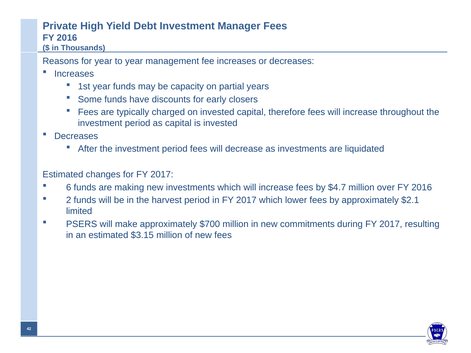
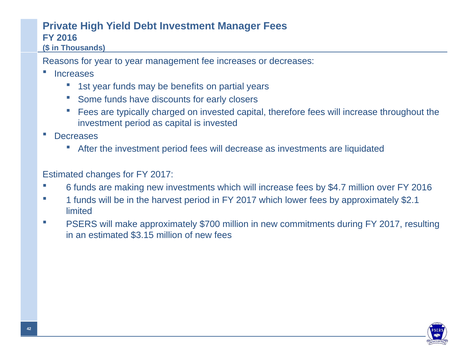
capacity: capacity -> benefits
2: 2 -> 1
